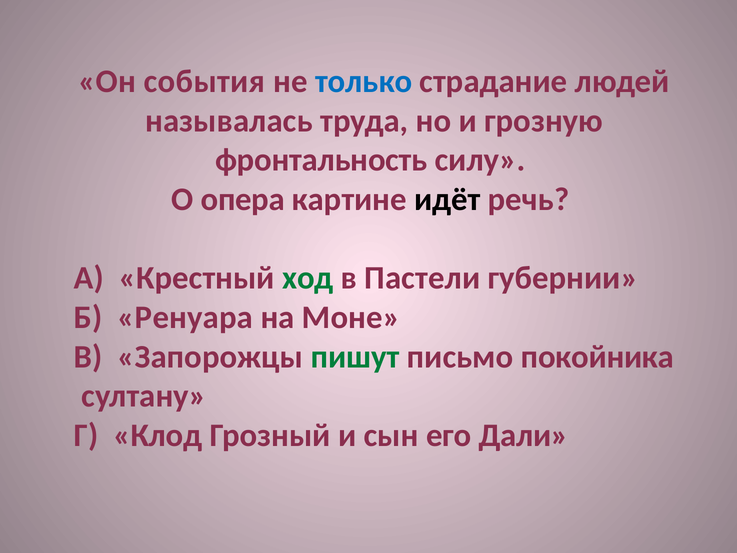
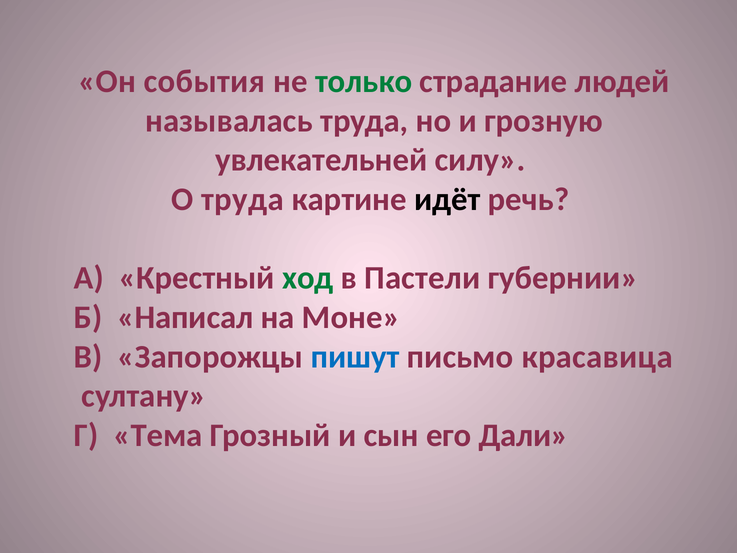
только colour: blue -> green
фронтальность: фронтальность -> увлекательней
О опера: опера -> труда
Ренуара: Ренуара -> Написал
пишут colour: green -> blue
покойника: покойника -> красавица
Клод: Клод -> Тема
